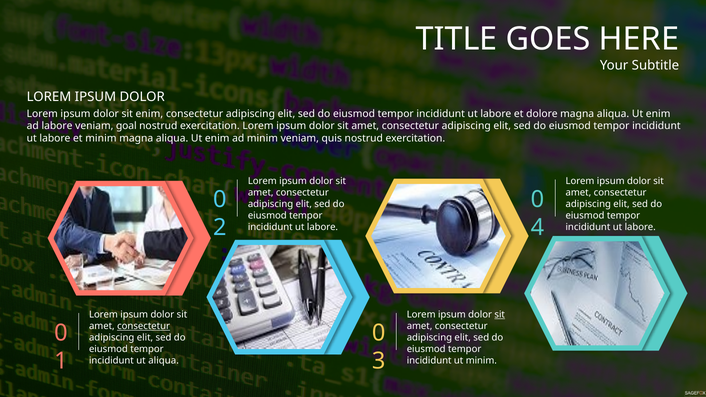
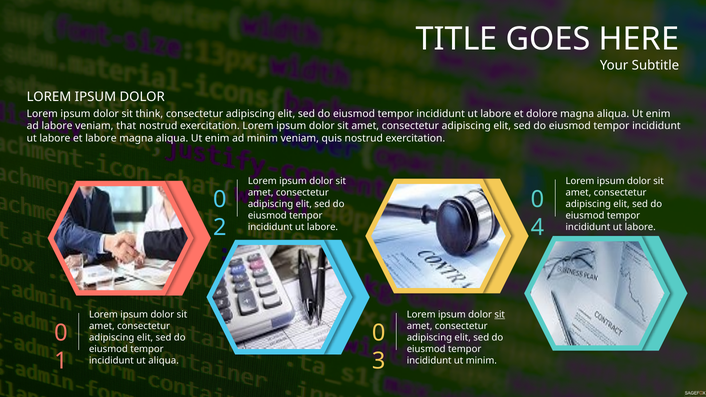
sit enim: enim -> think
goal: goal -> that
et minim: minim -> labore
consectetur at (144, 326) underline: present -> none
